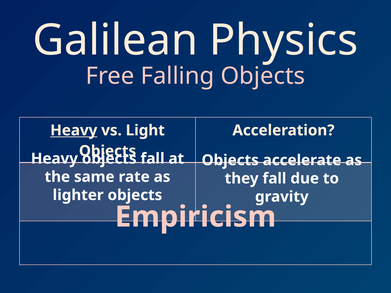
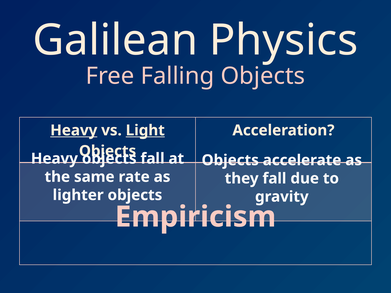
Light underline: none -> present
